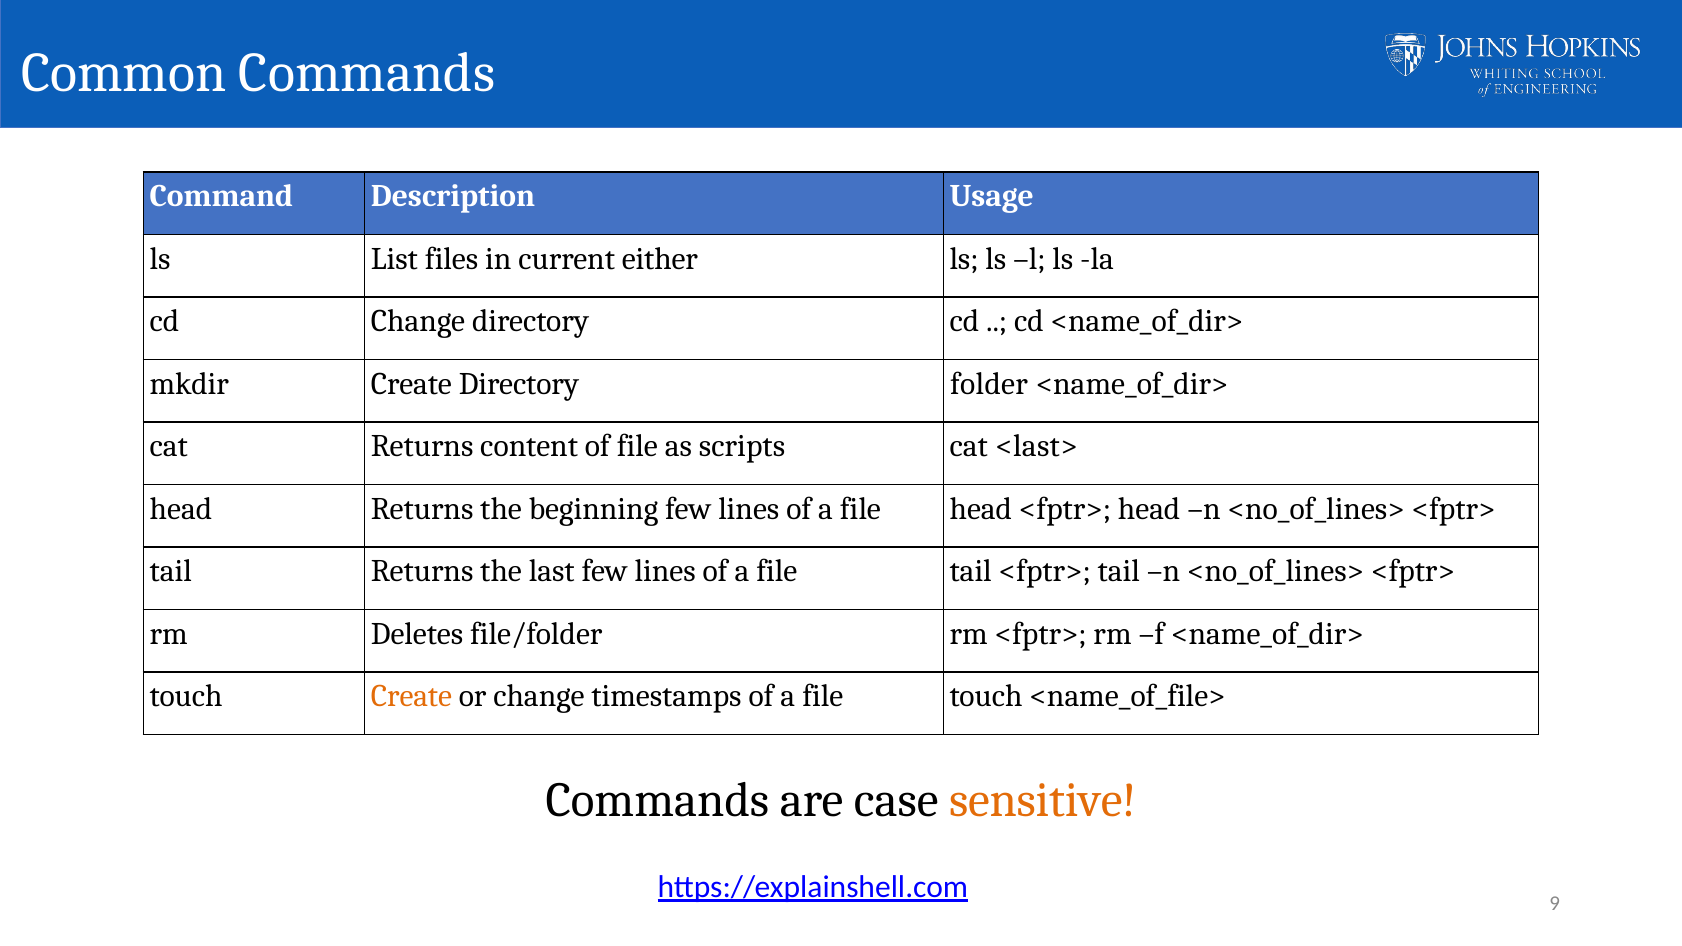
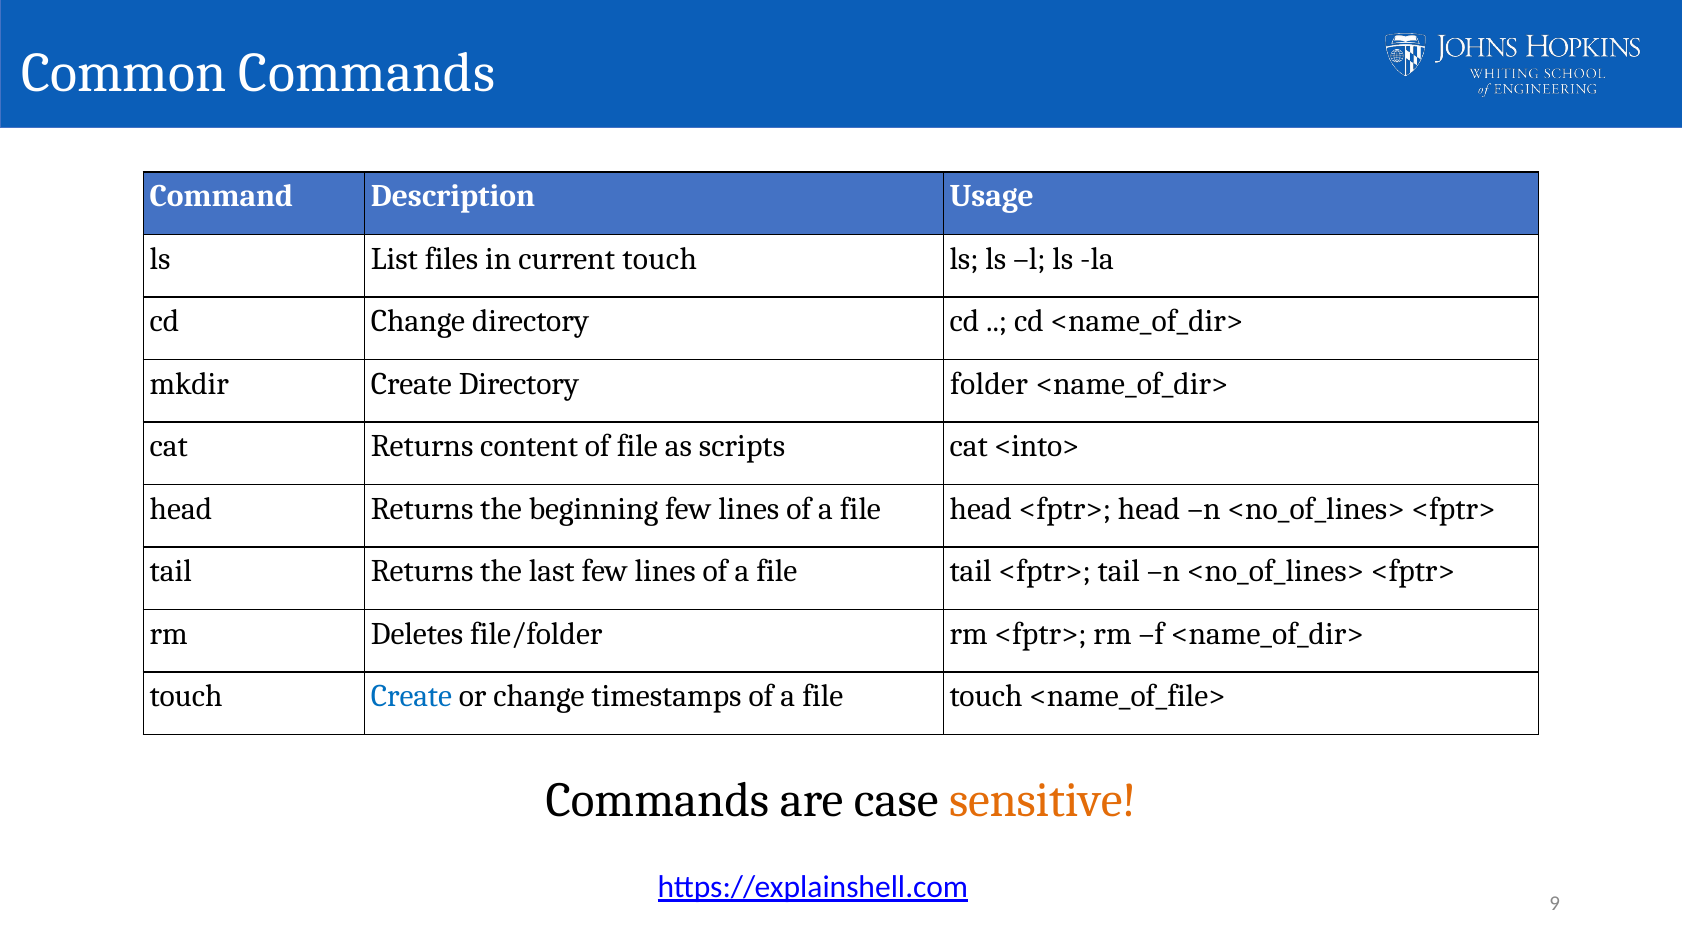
current either: either -> touch
<last>: <last> -> <into>
Create at (411, 697) colour: orange -> blue
